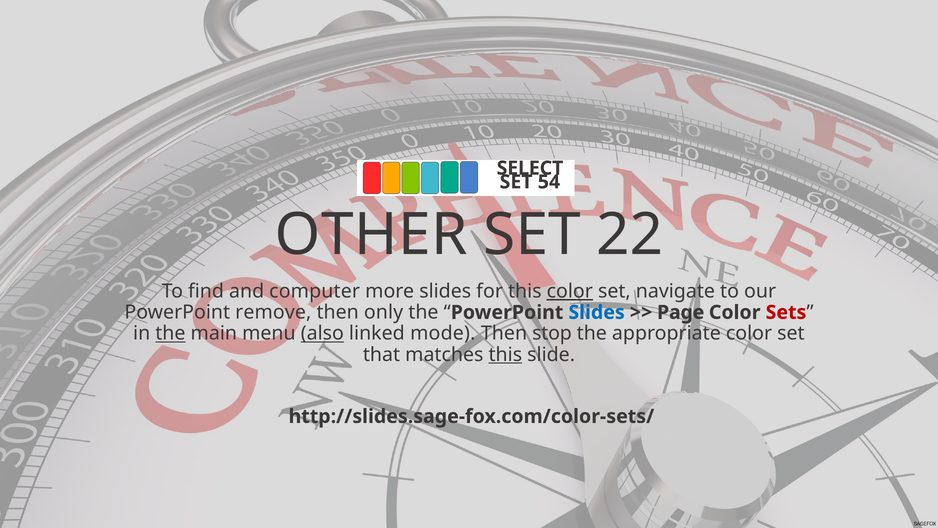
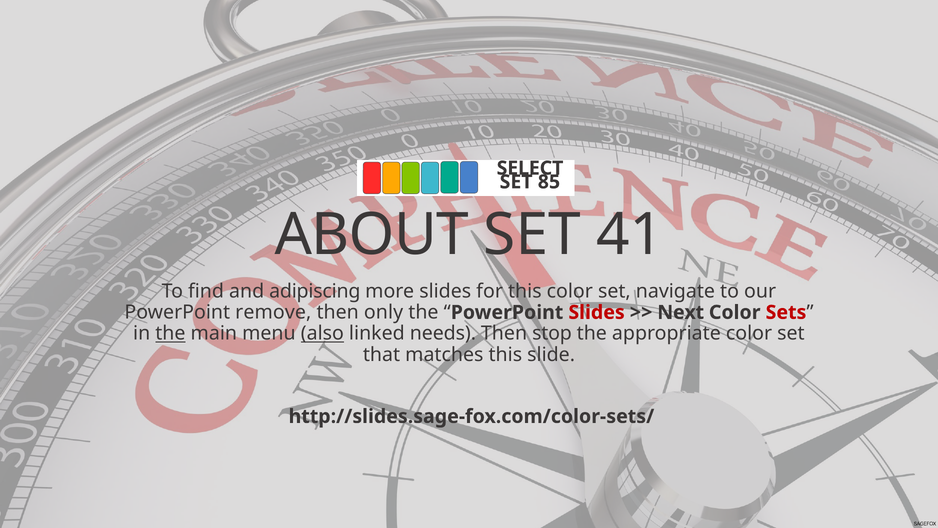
54: 54 -> 85
OTHER: OTHER -> ABOUT
22: 22 -> 41
computer: computer -> adipiscing
color at (570, 291) underline: present -> none
Slides at (597, 312) colour: blue -> red
Page: Page -> Next
mode: mode -> needs
this at (505, 354) underline: present -> none
